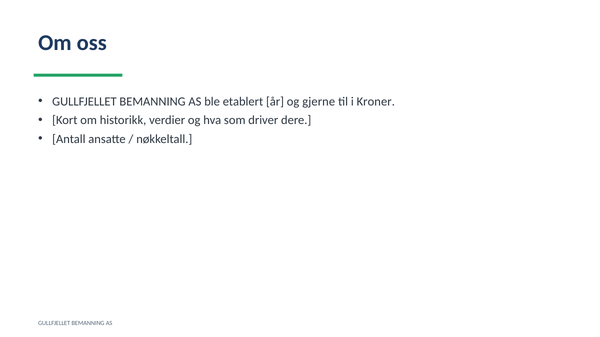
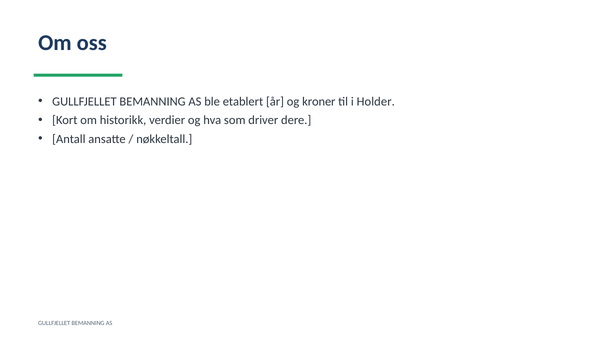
gjerne: gjerne -> kroner
Kroner: Kroner -> Holder
